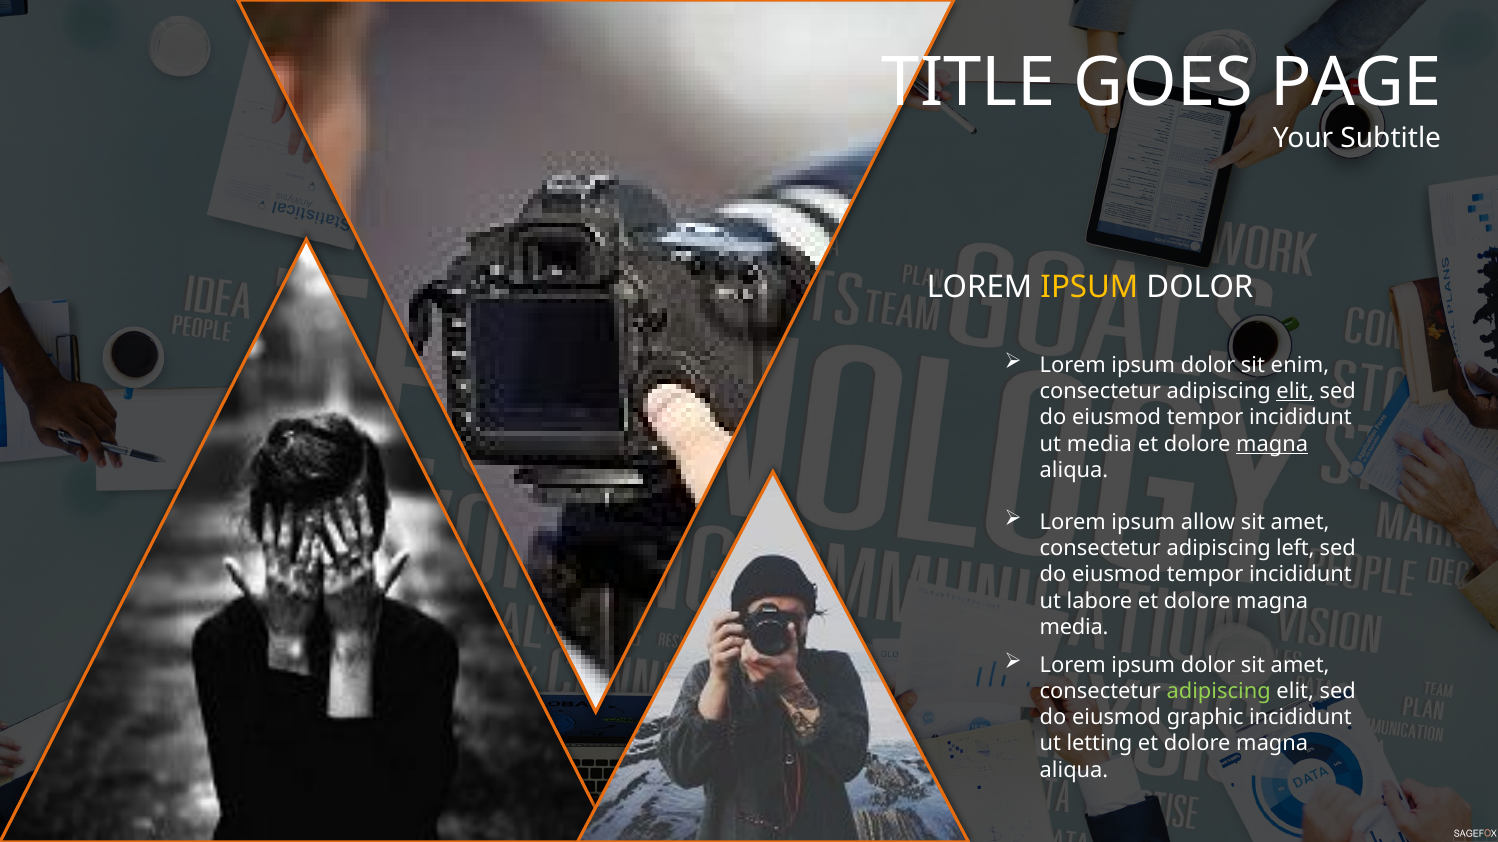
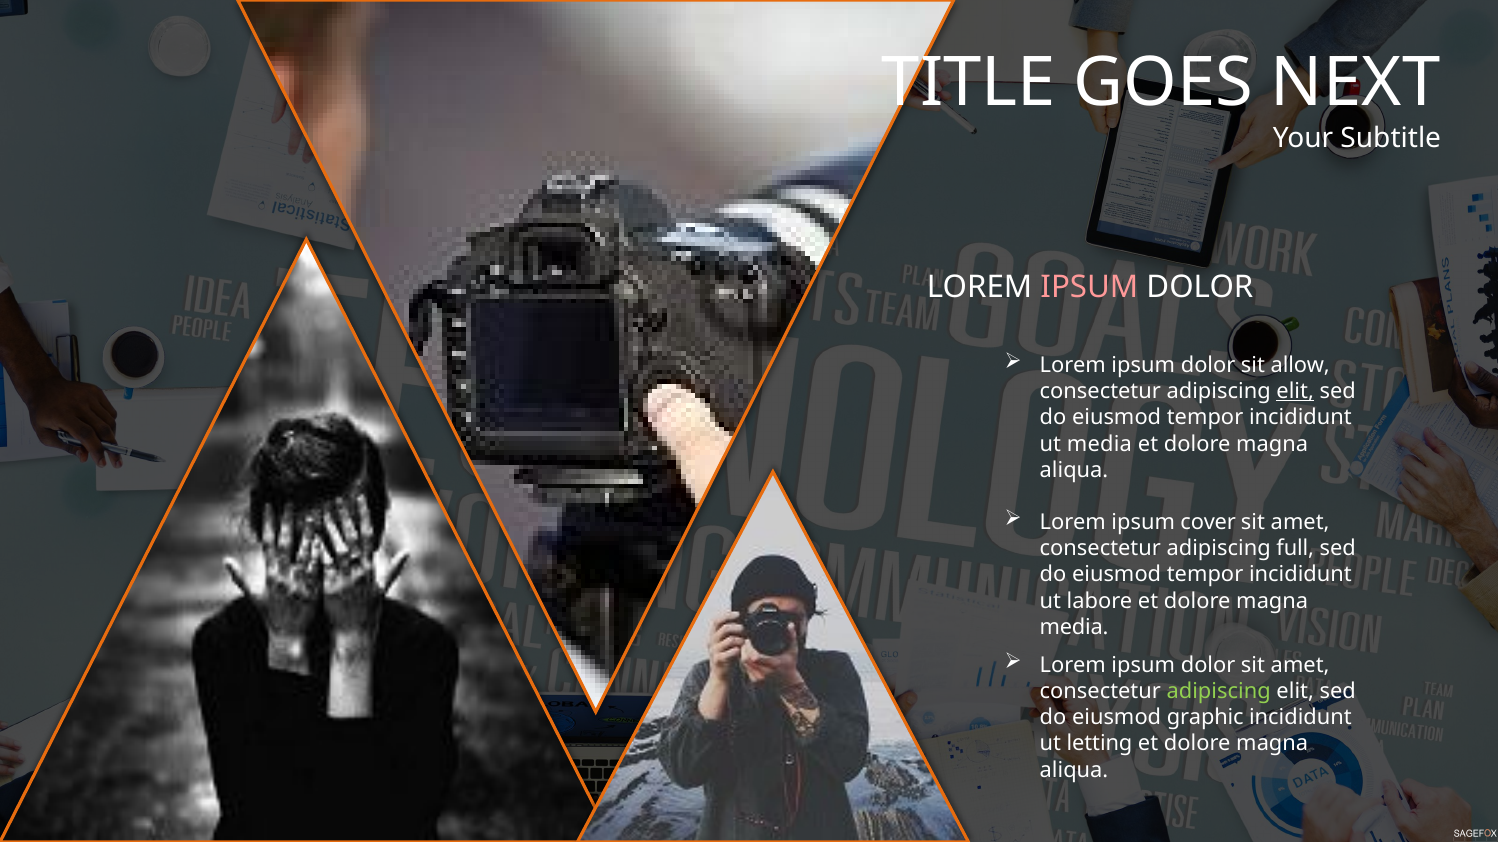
PAGE: PAGE -> NEXT
IPSUM at (1089, 288) colour: yellow -> pink
enim: enim -> allow
magna at (1272, 444) underline: present -> none
allow: allow -> cover
left: left -> full
